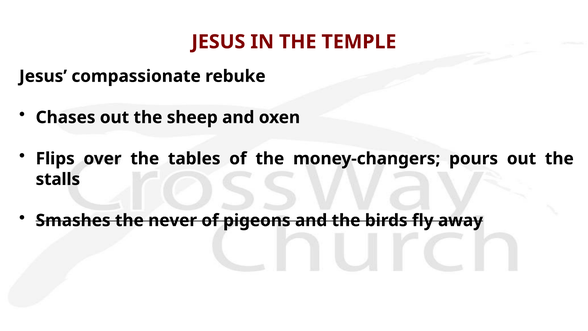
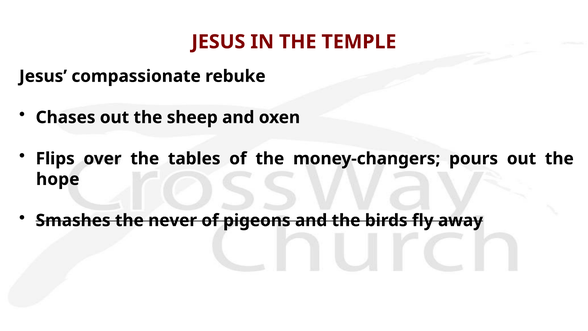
stalls: stalls -> hope
